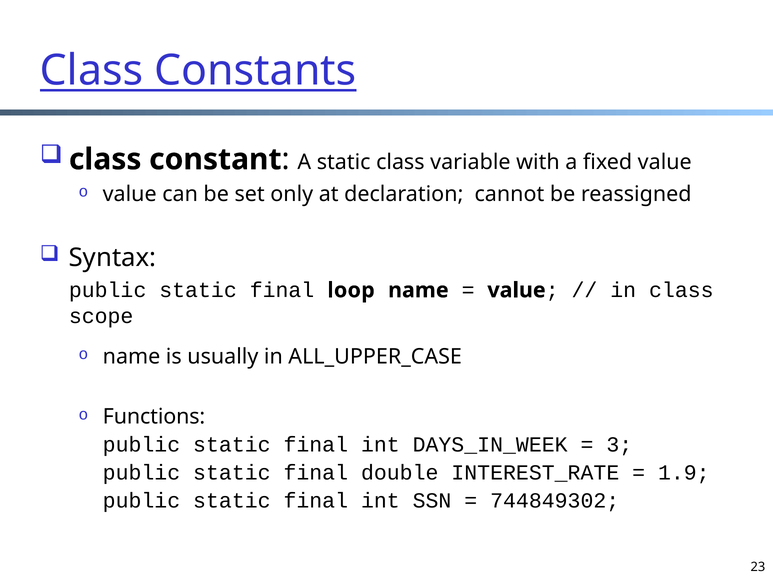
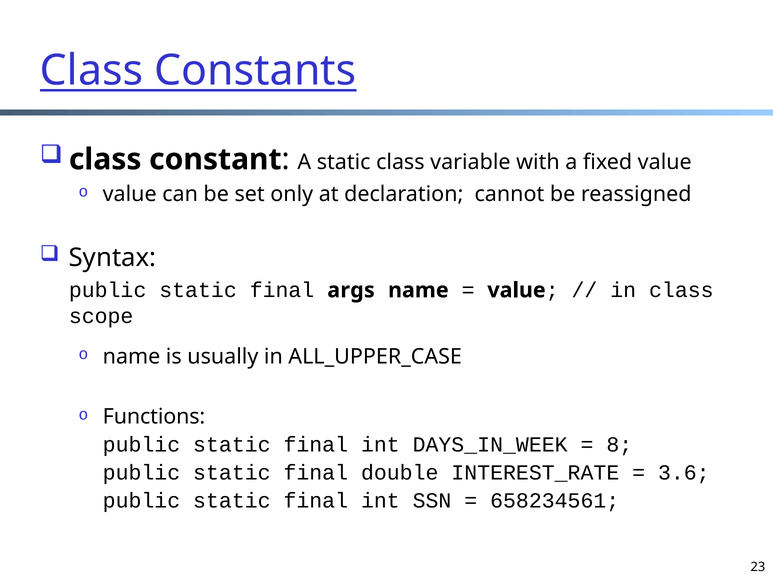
loop: loop -> args
3: 3 -> 8
1.9: 1.9 -> 3.6
744849302: 744849302 -> 658234561
